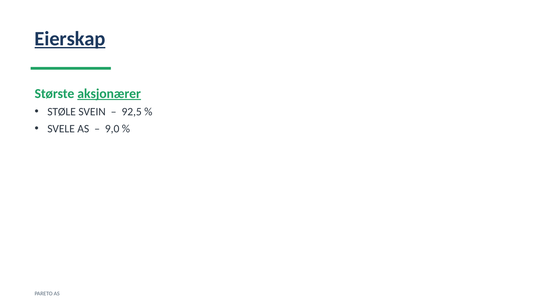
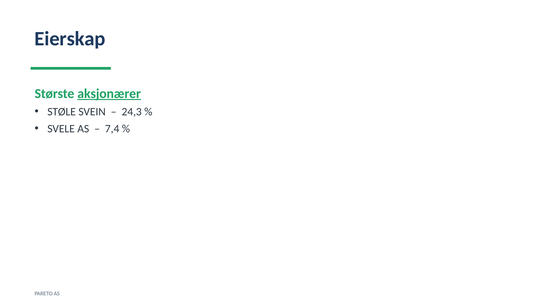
Eierskap underline: present -> none
92,5: 92,5 -> 24,3
9,0: 9,0 -> 7,4
